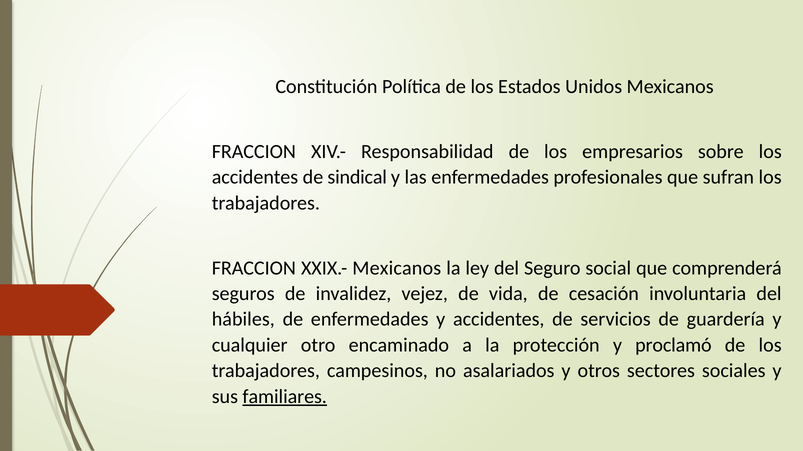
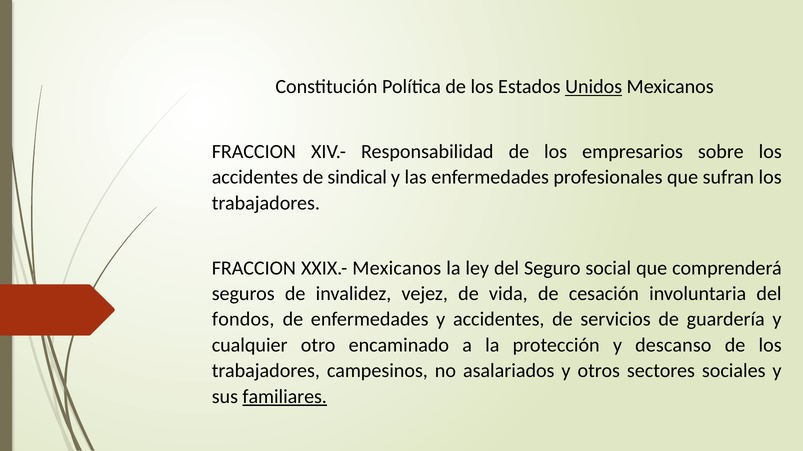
Unidos underline: none -> present
hábiles: hábiles -> fondos
proclamó: proclamó -> descanso
